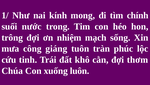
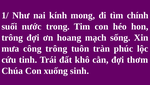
nhiệm: nhiệm -> hoang
công giáng: giáng -> trông
luôn: luôn -> sinh
